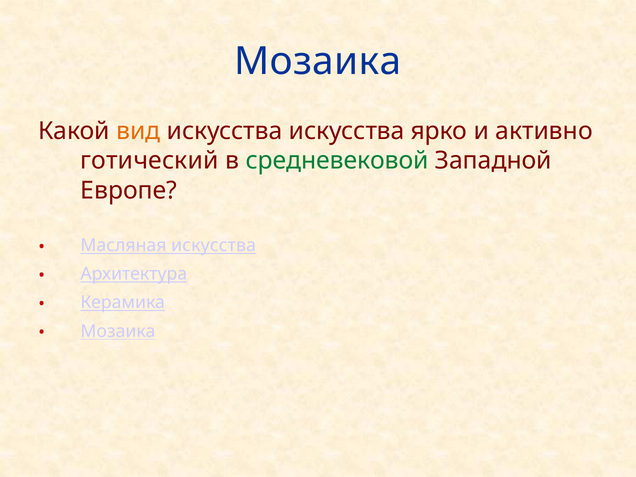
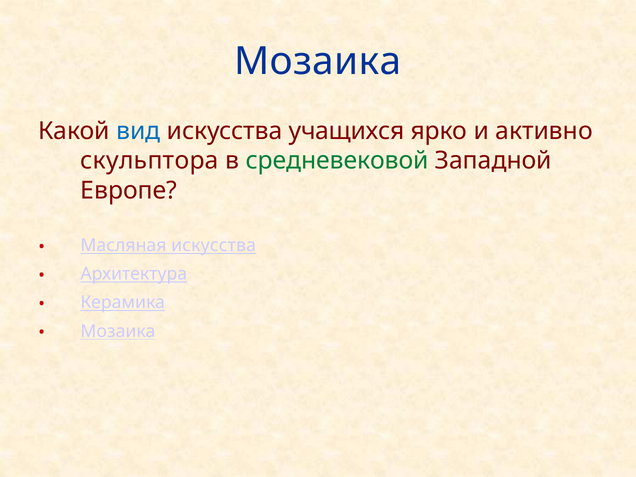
вид colour: orange -> blue
искусства искусства: искусства -> учащихся
готический: готический -> скульптора
